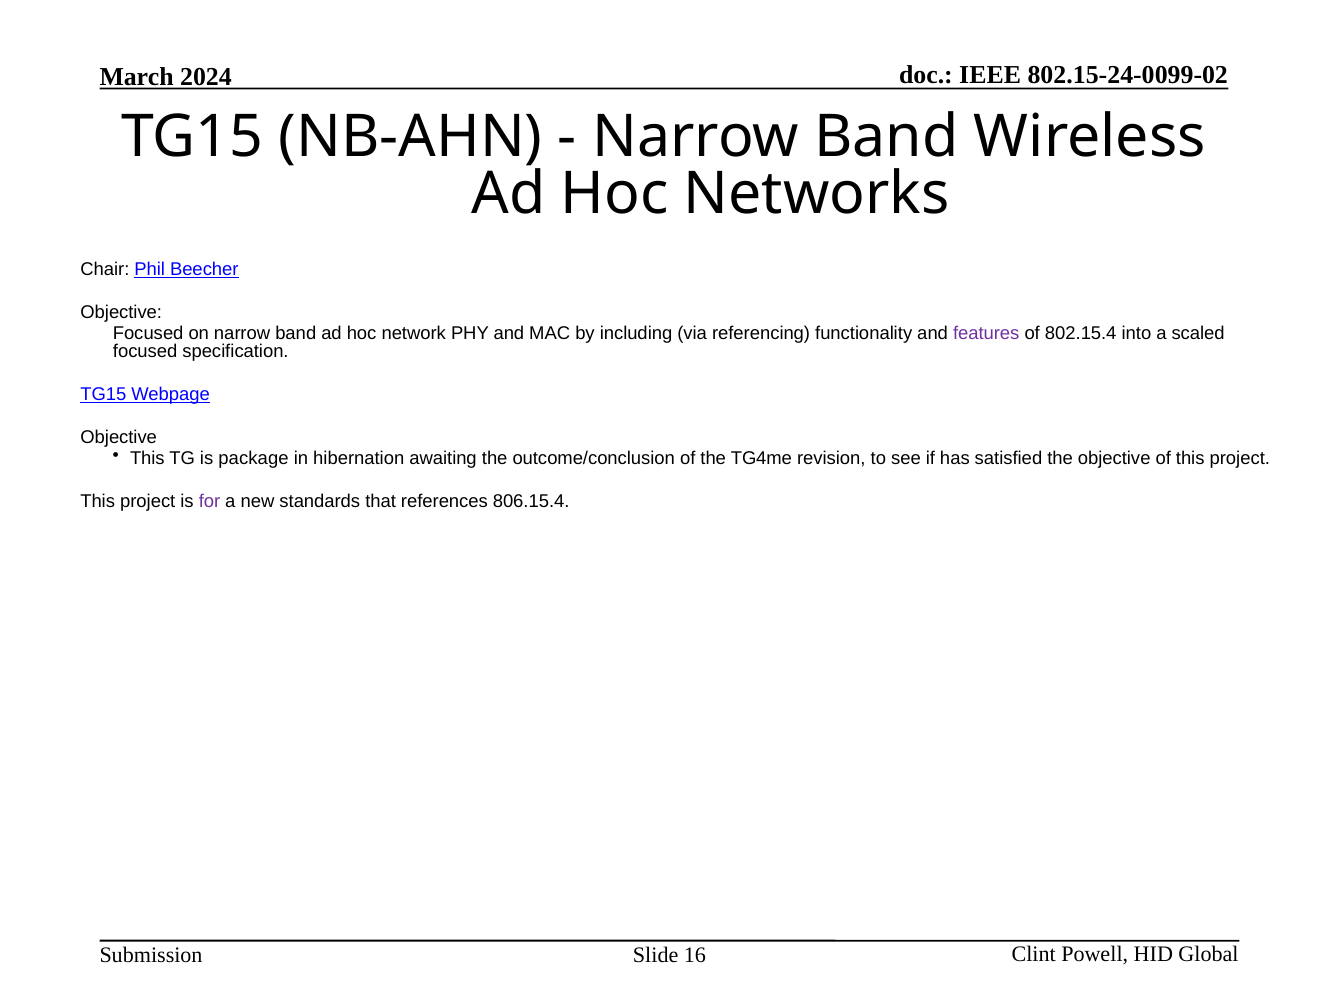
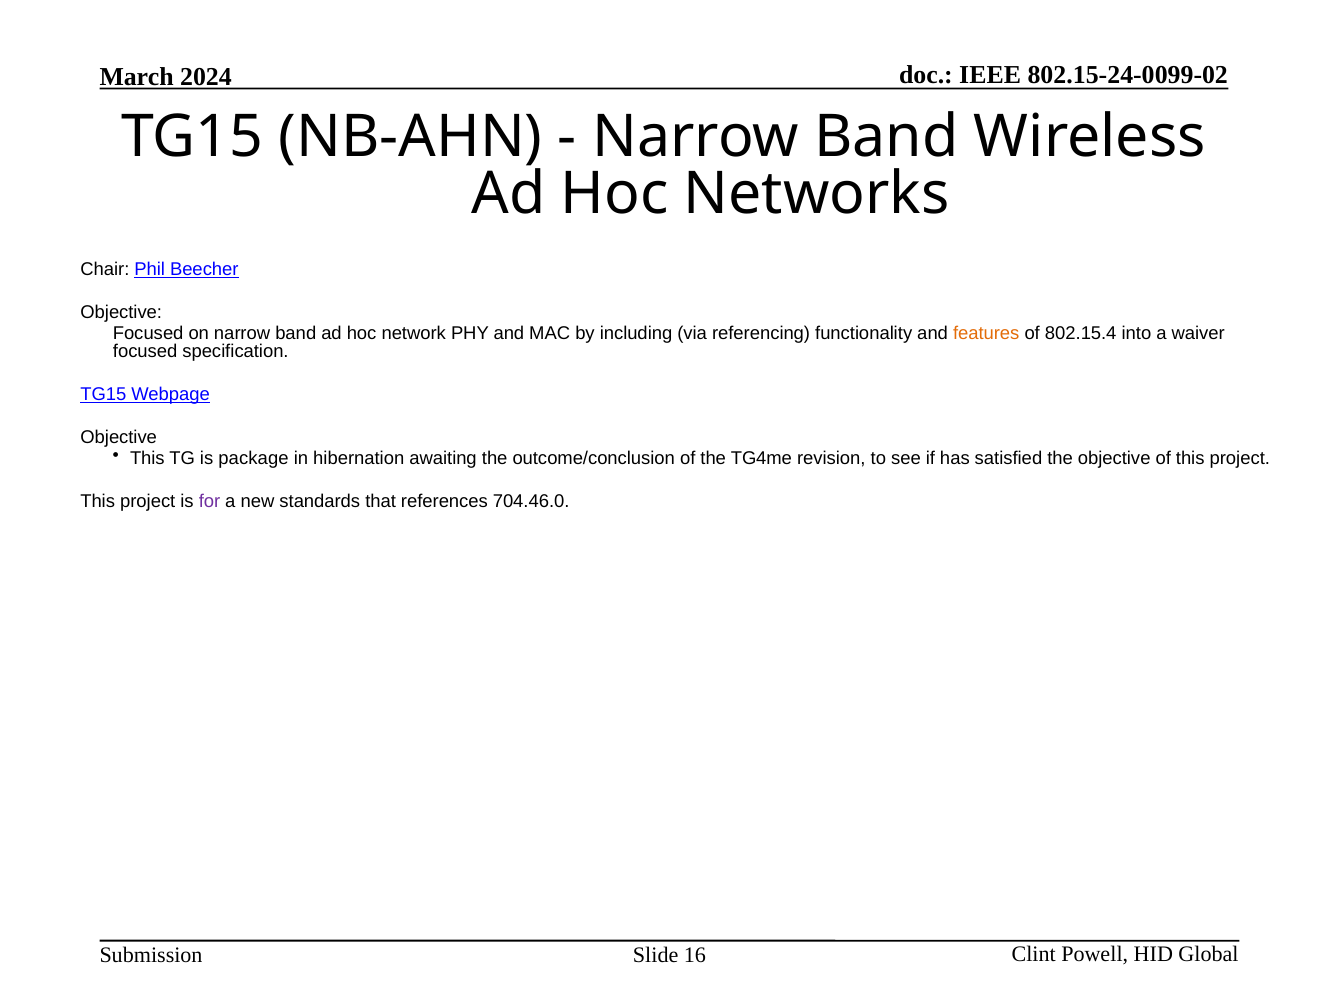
features colour: purple -> orange
scaled: scaled -> waiver
806.15.4: 806.15.4 -> 704.46.0
